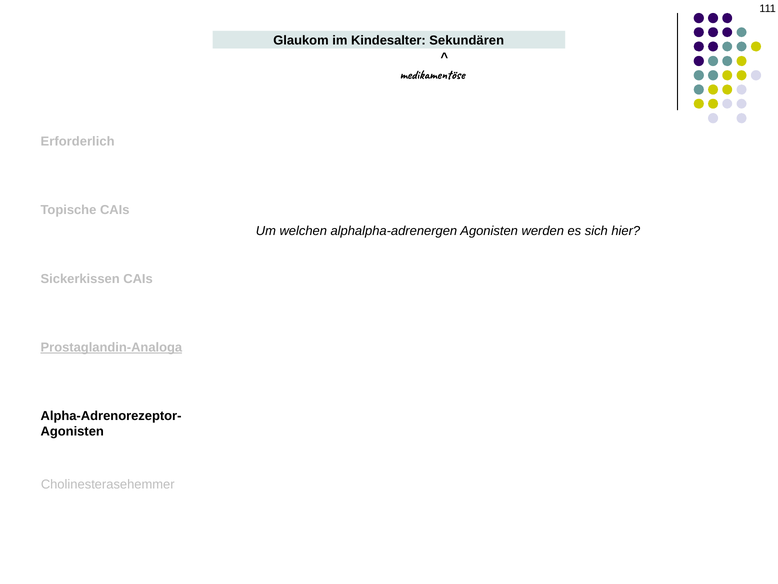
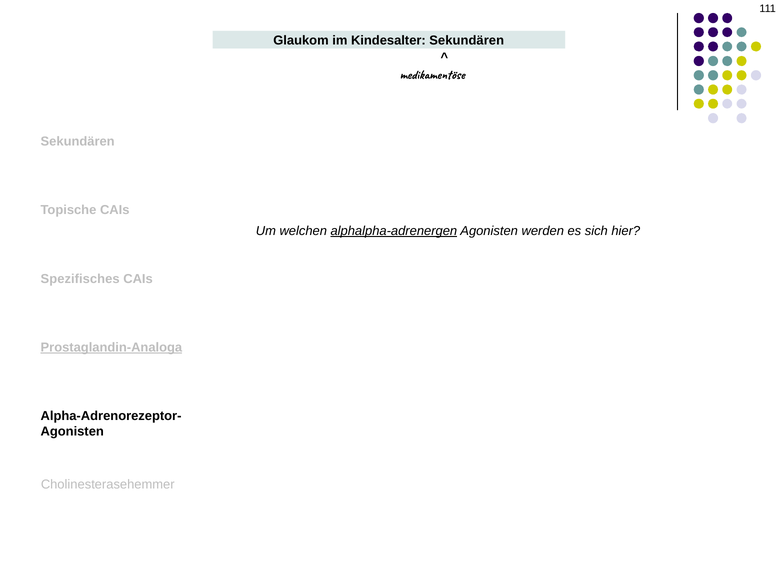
Erforderlich at (78, 141): Erforderlich -> Sekundären
alphalpha-adrenergen underline: none -> present
Sickerkissen: Sickerkissen -> Spezifisches
